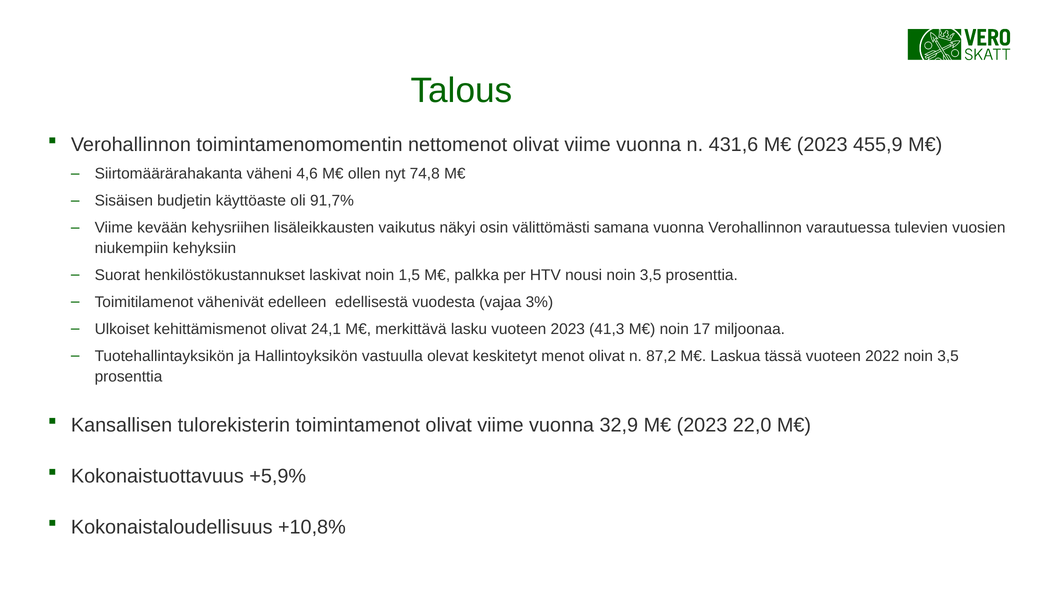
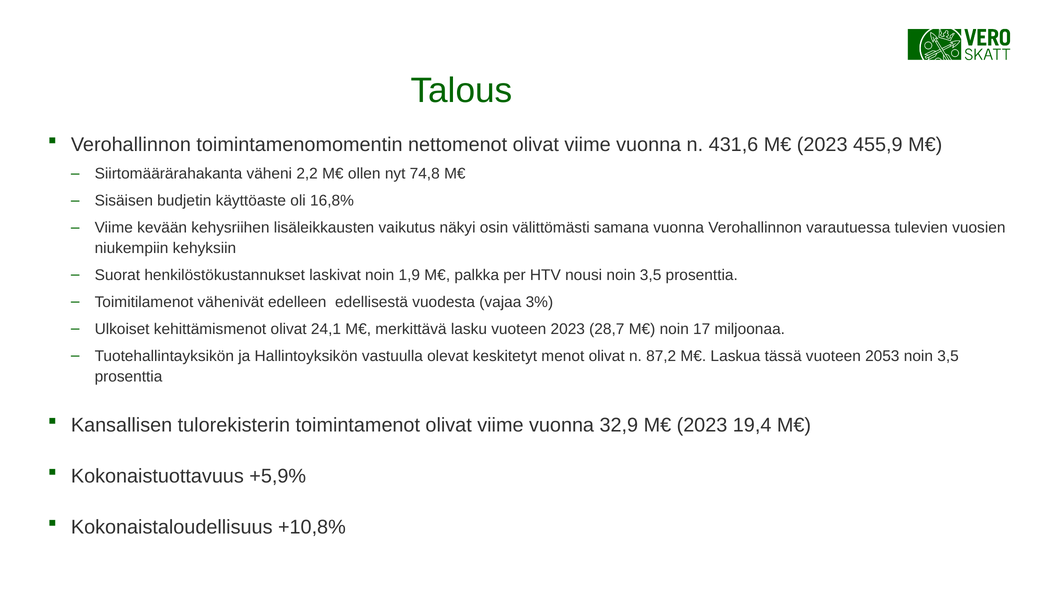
4,6: 4,6 -> 2,2
91,7%: 91,7% -> 16,8%
1,5: 1,5 -> 1,9
41,3: 41,3 -> 28,7
2022: 2022 -> 2053
22,0: 22,0 -> 19,4
